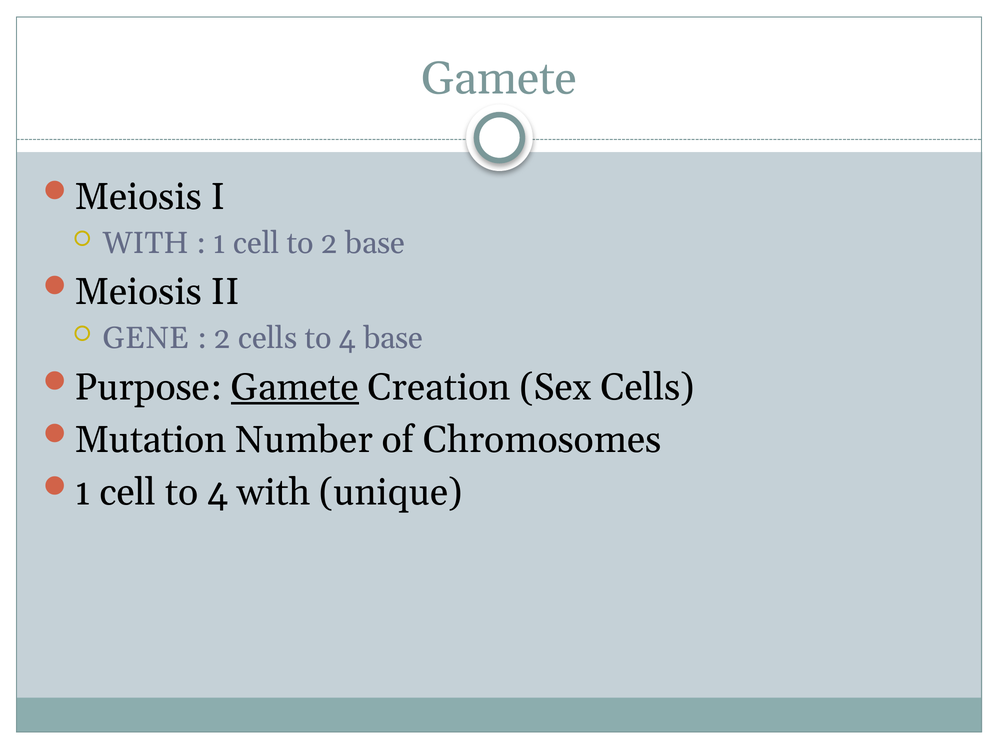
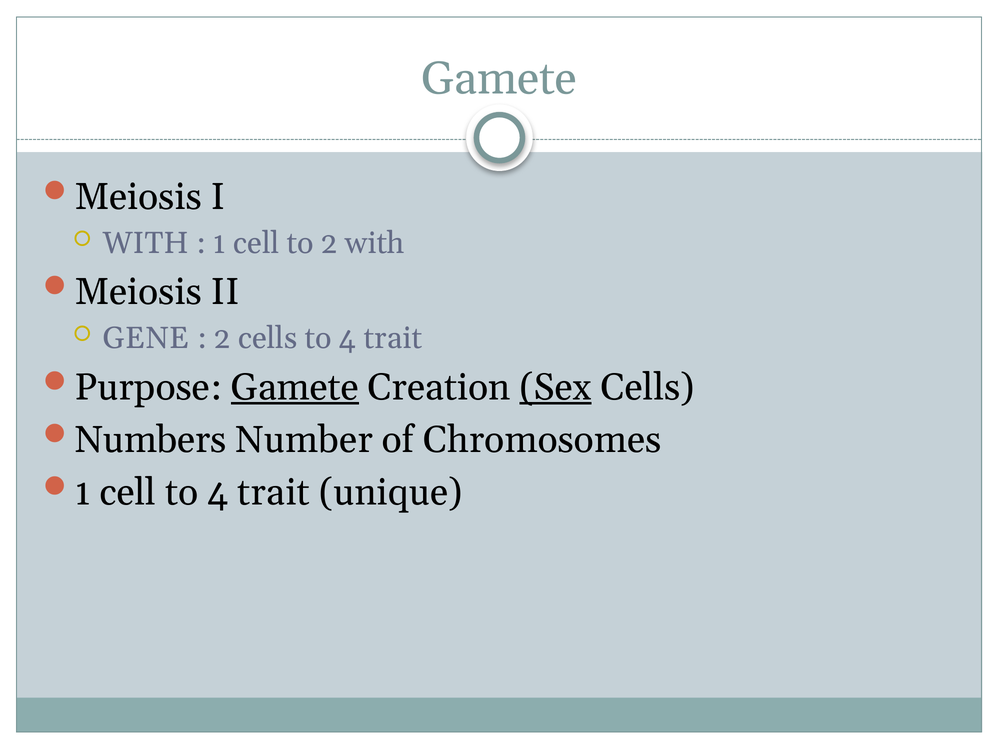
2 base: base -> with
cells to 4 base: base -> trait
Sex underline: none -> present
Mutation: Mutation -> Numbers
cell to 4 with: with -> trait
